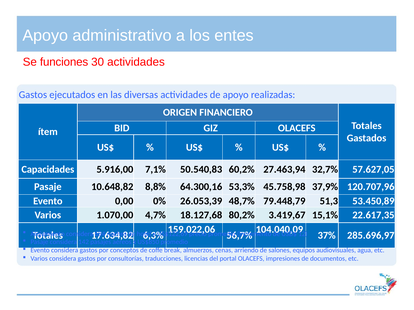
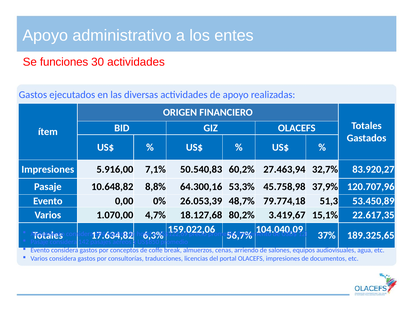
Capacidades at (48, 170): Capacidades -> Impresiones
57.627,05: 57.627,05 -> 83.920,27
79.448,79: 79.448,79 -> 79.774,18
285.696,97: 285.696,97 -> 189.325,65
